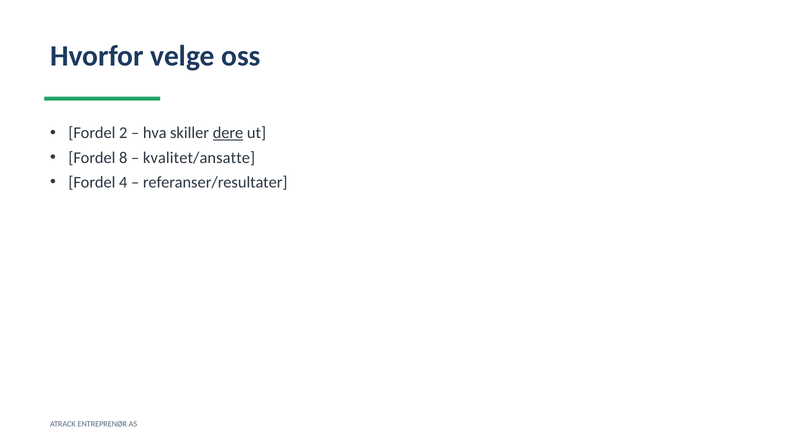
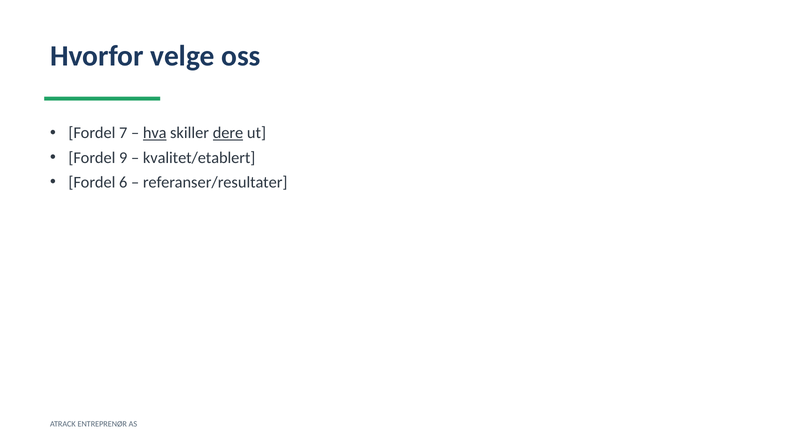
2: 2 -> 7
hva underline: none -> present
8: 8 -> 9
kvalitet/ansatte: kvalitet/ansatte -> kvalitet/etablert
4: 4 -> 6
